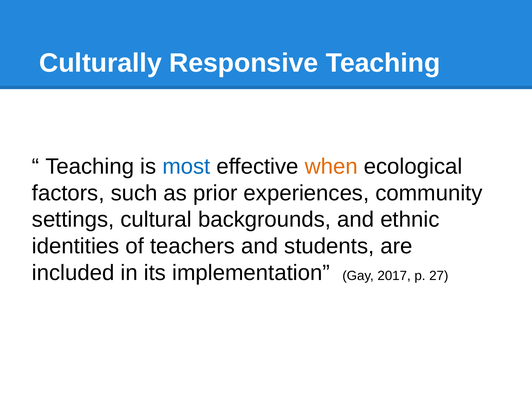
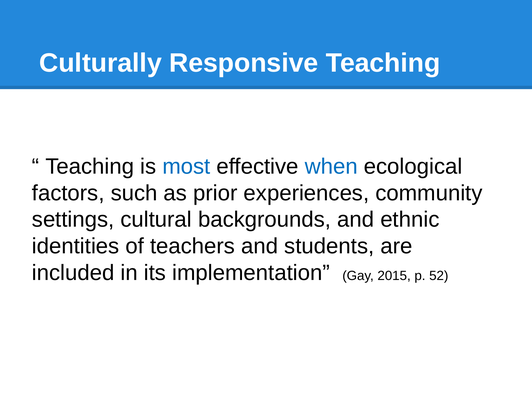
when colour: orange -> blue
2017: 2017 -> 2015
27: 27 -> 52
